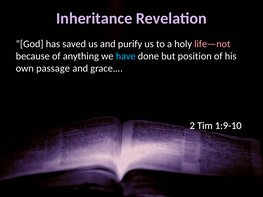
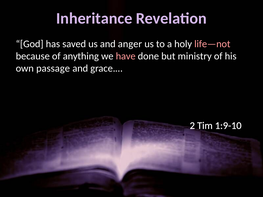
purify: purify -> anger
have colour: light blue -> pink
position: position -> ministry
